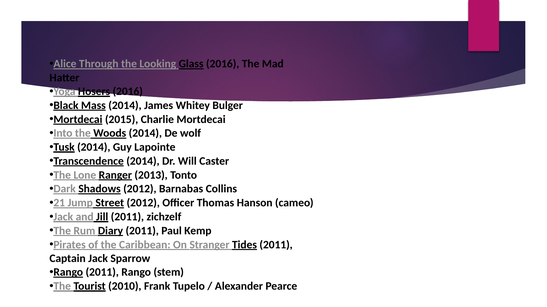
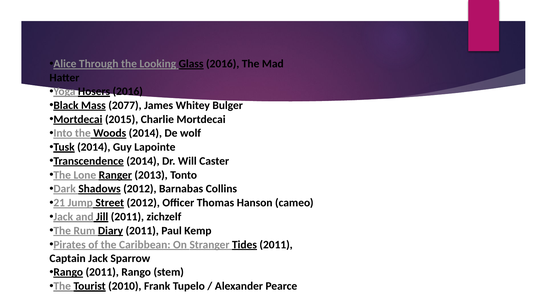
Mass 2014: 2014 -> 2077
